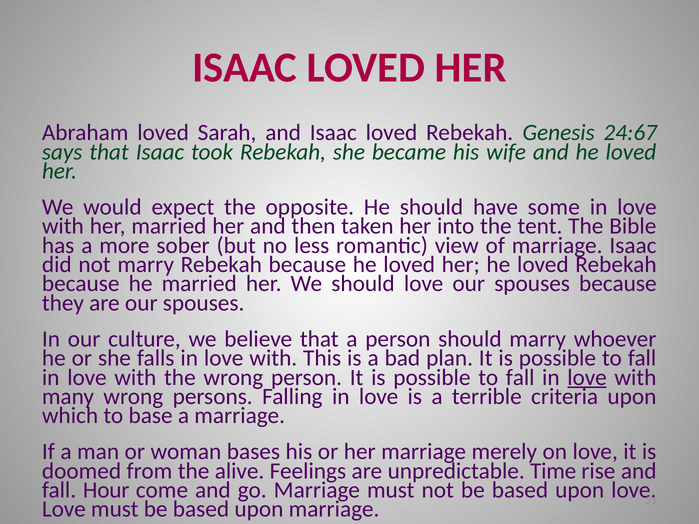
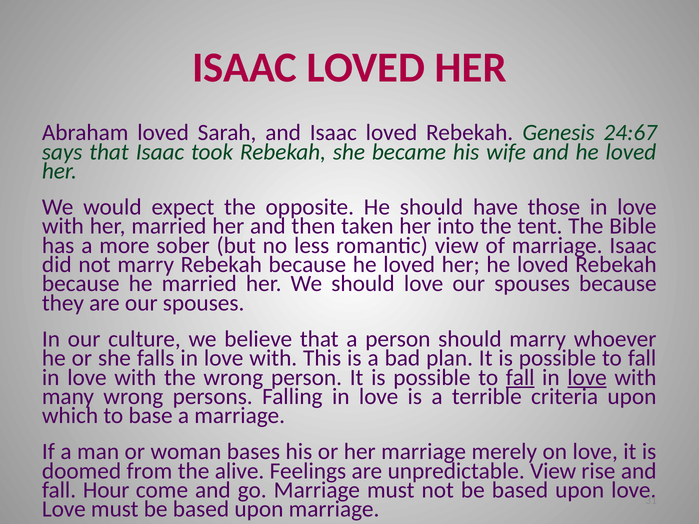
some: some -> those
fall at (520, 378) underline: none -> present
unpredictable Time: Time -> View
